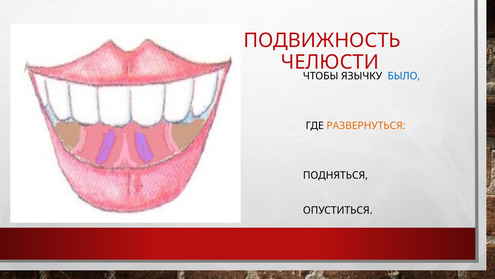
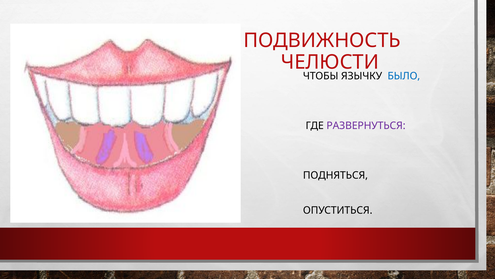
РАЗВЕРНУТЬСЯ colour: orange -> purple
